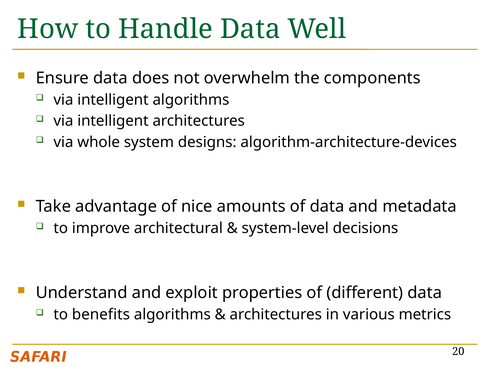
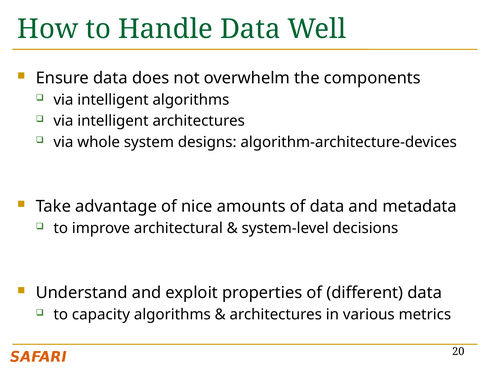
benefits: benefits -> capacity
